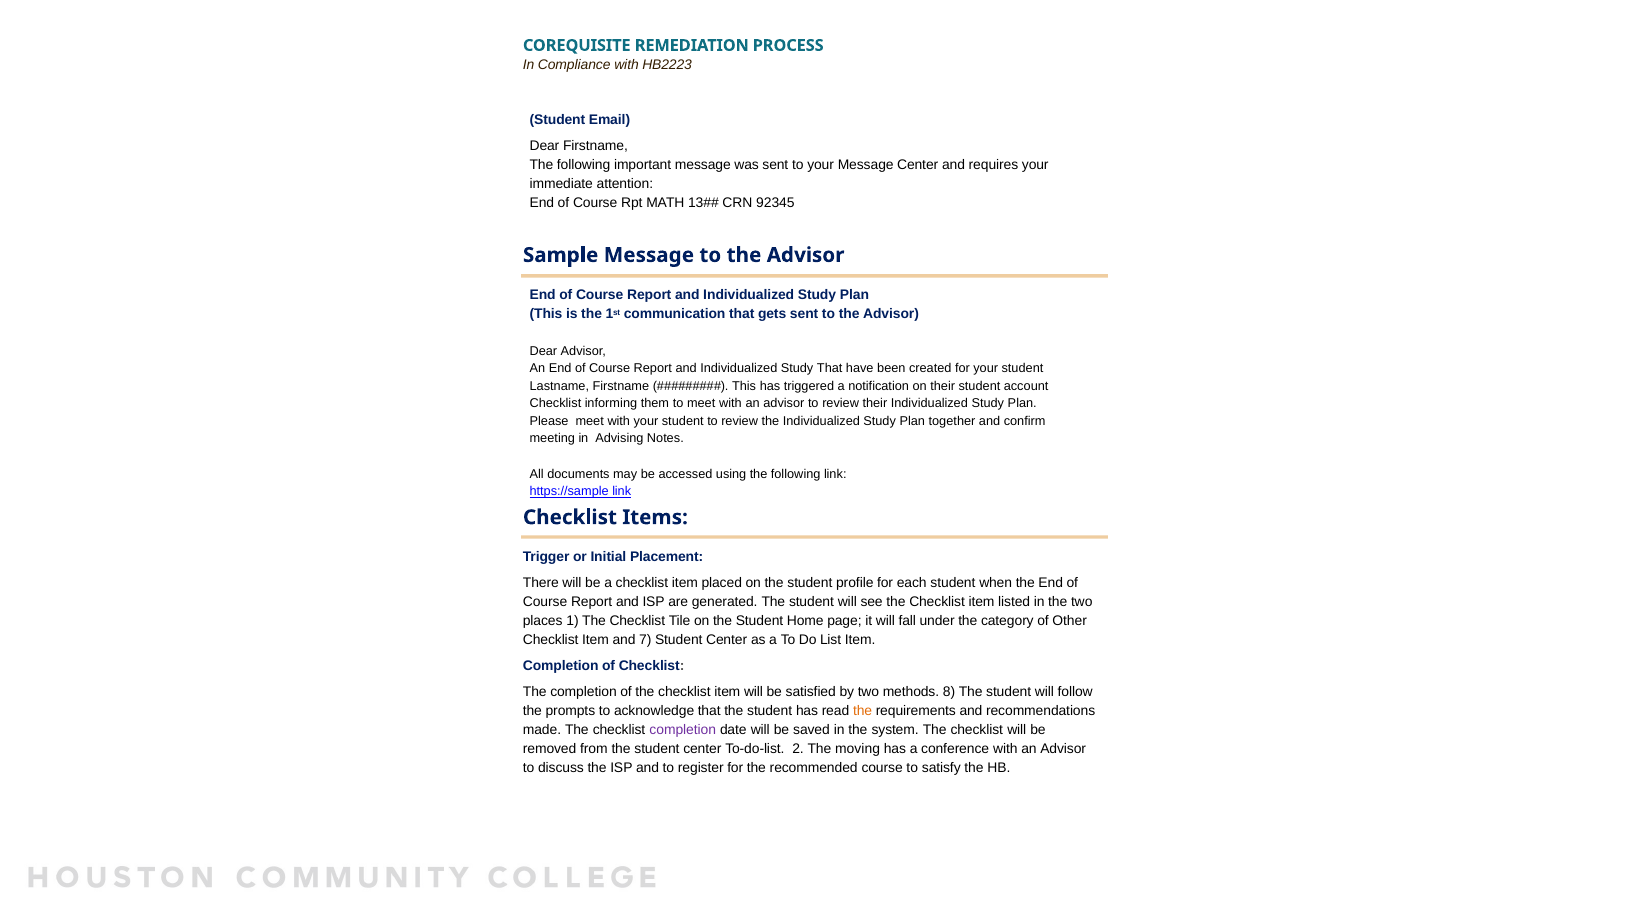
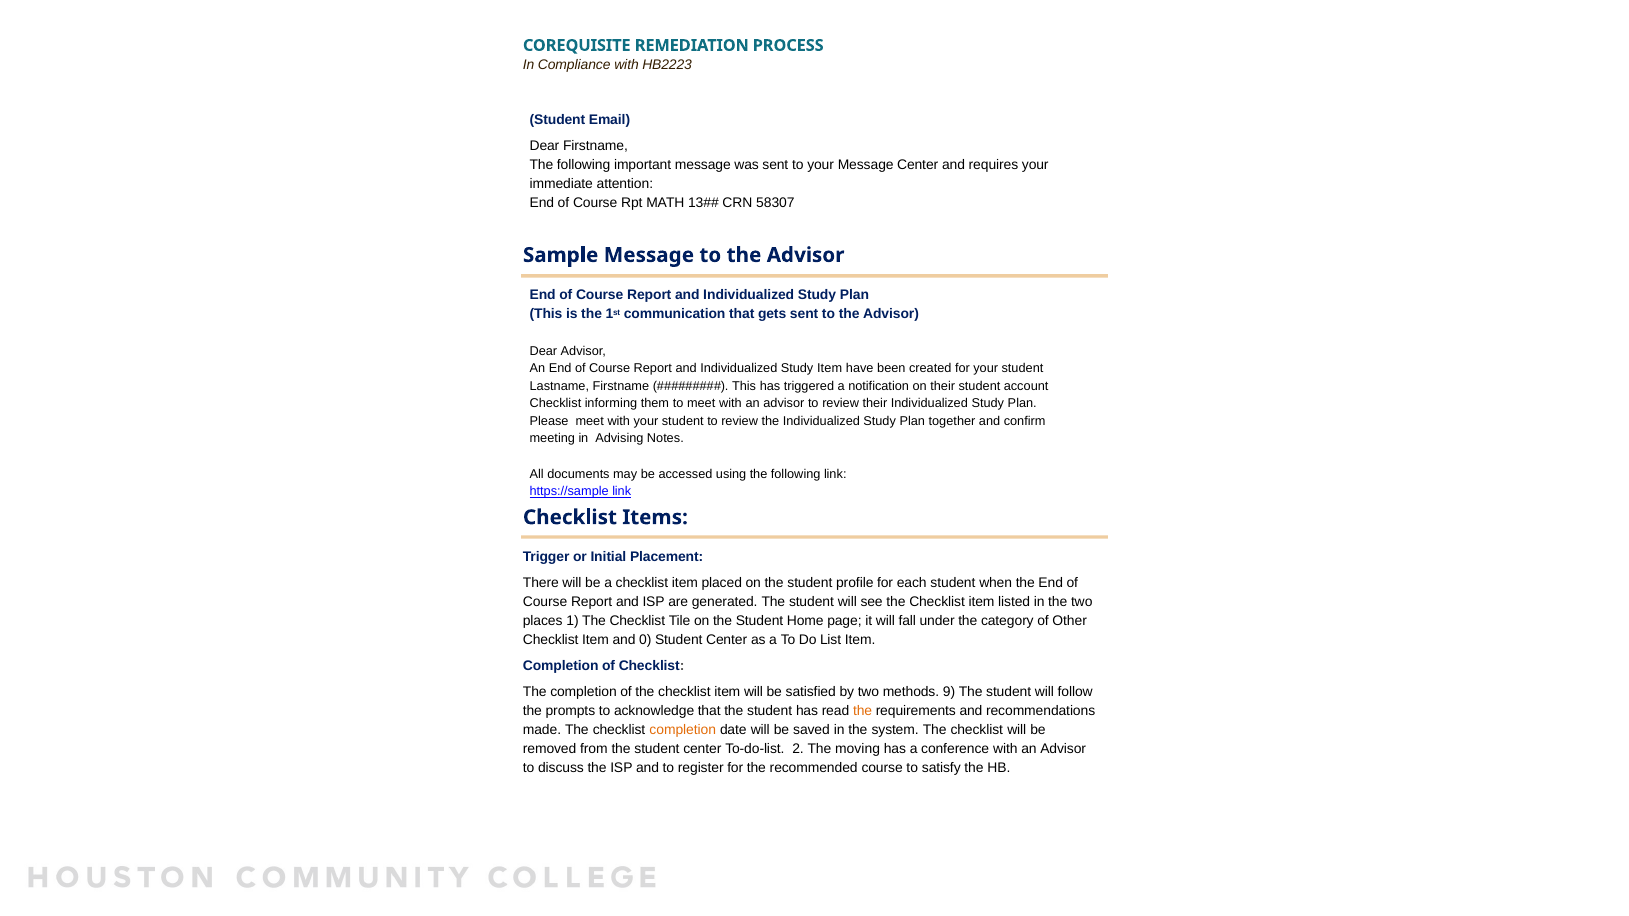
92345: 92345 -> 58307
Study That: That -> Item
7: 7 -> 0
8: 8 -> 9
completion at (683, 730) colour: purple -> orange
